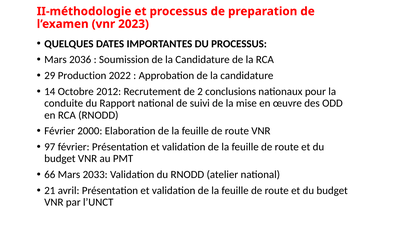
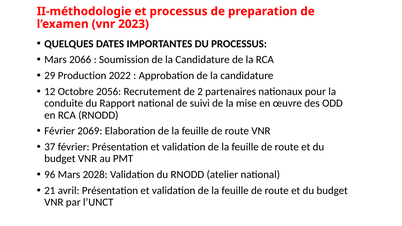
2036: 2036 -> 2066
14: 14 -> 12
2012: 2012 -> 2056
conclusions: conclusions -> partenaires
2000: 2000 -> 2069
97: 97 -> 37
66: 66 -> 96
2033: 2033 -> 2028
